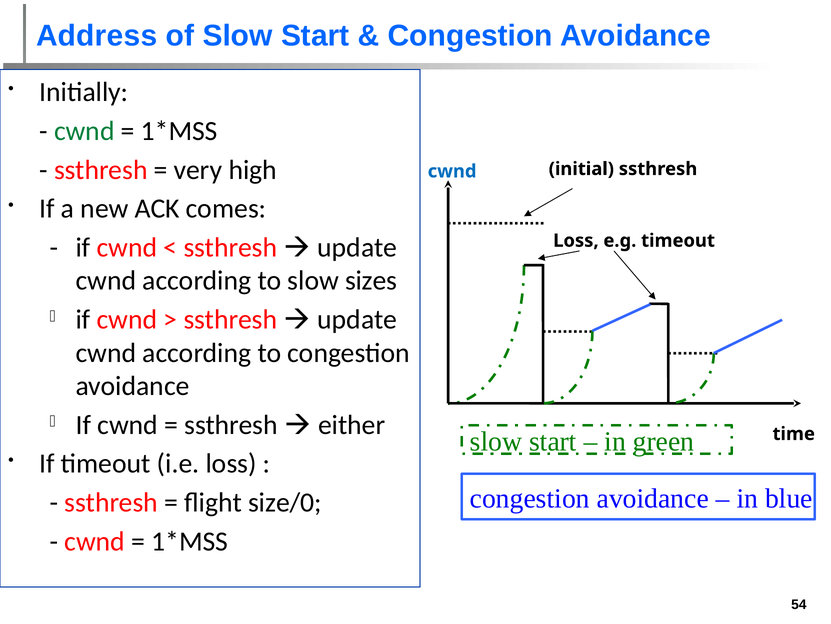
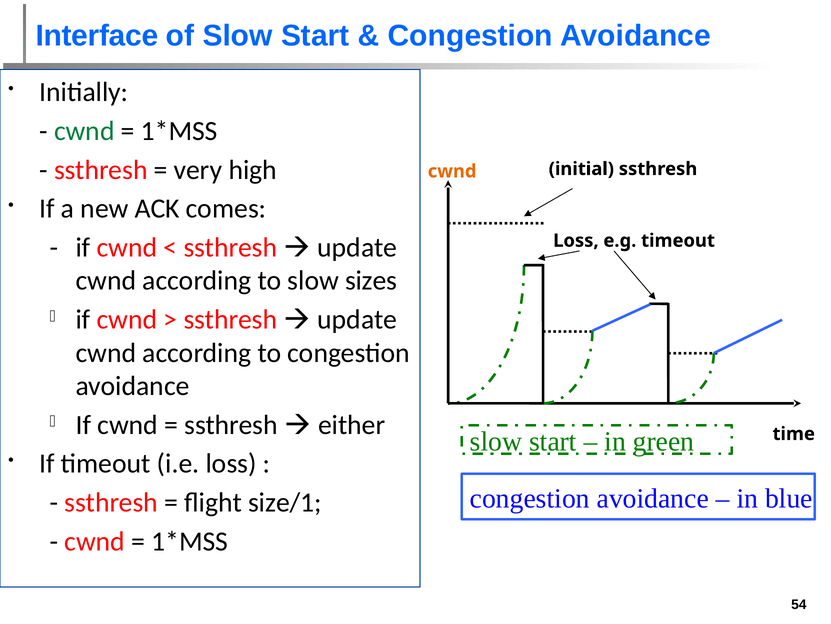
Address: Address -> Interface
cwnd at (452, 171) colour: blue -> orange
size/0: size/0 -> size/1
